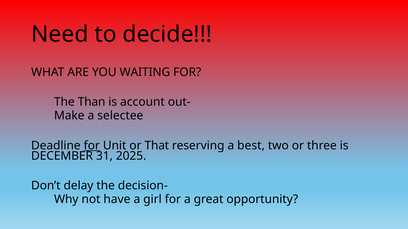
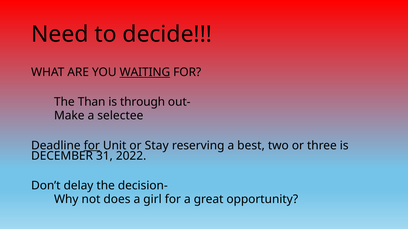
WAITING underline: none -> present
account: account -> through
That: That -> Stay
2025: 2025 -> 2022
have: have -> does
